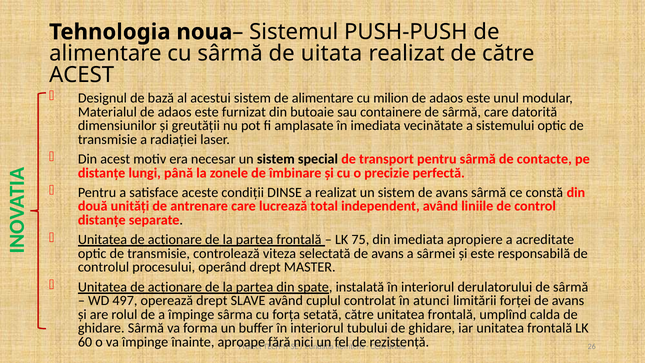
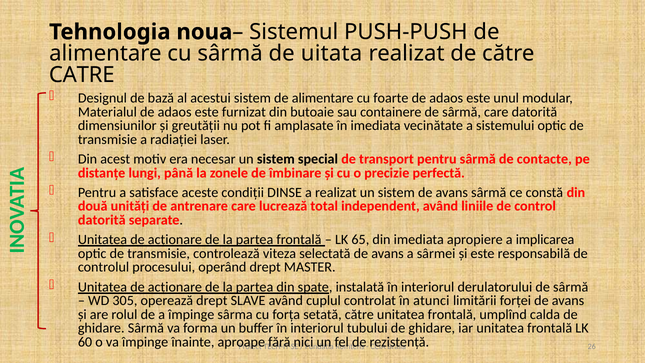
ACEST at (82, 75): ACEST -> CATRE
milion: milion -> foarte
distanțe at (102, 220): distanțe -> datorită
75: 75 -> 65
acreditate: acreditate -> implicarea
497: 497 -> 305
